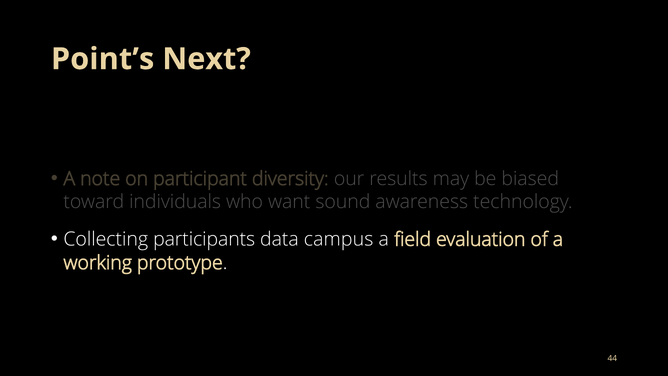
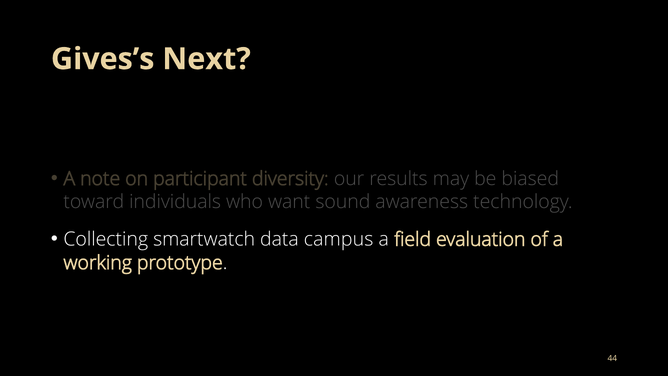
Point’s: Point’s -> Gives’s
participants: participants -> smartwatch
